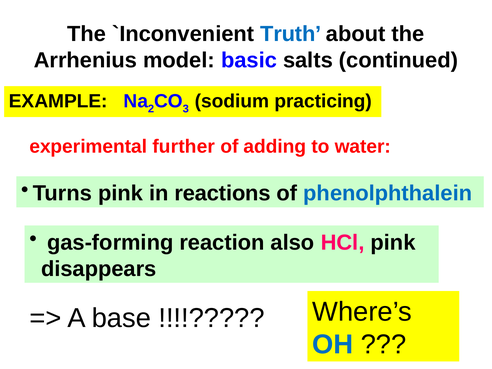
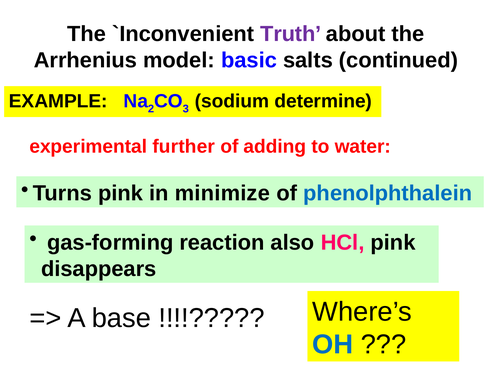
Truth colour: blue -> purple
practicing: practicing -> determine
reactions: reactions -> minimize
